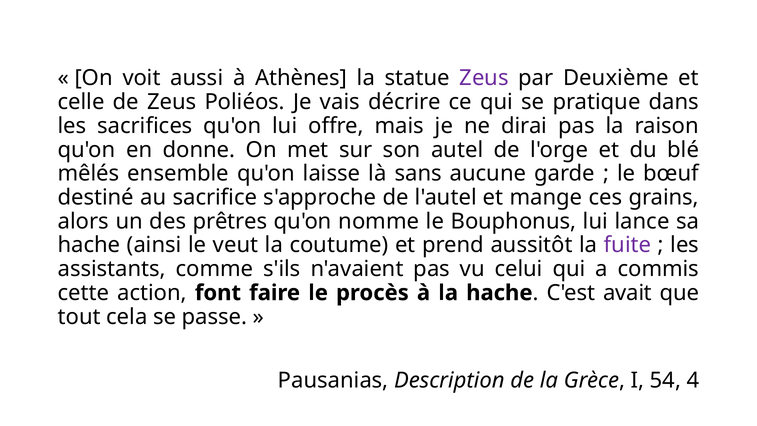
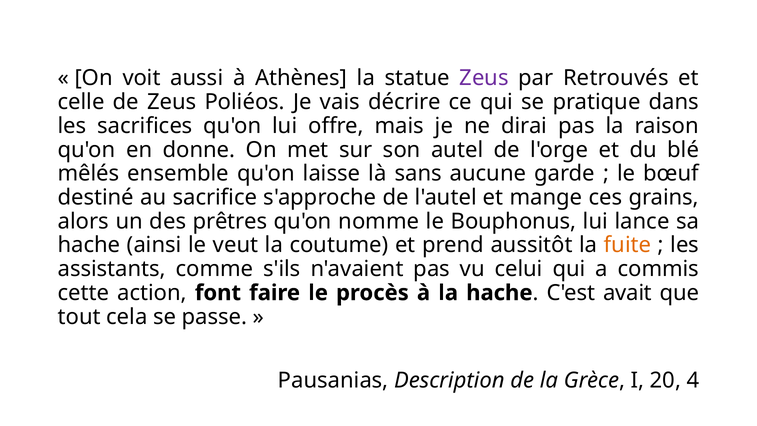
Deuxième: Deuxième -> Retrouvés
fuite colour: purple -> orange
54: 54 -> 20
